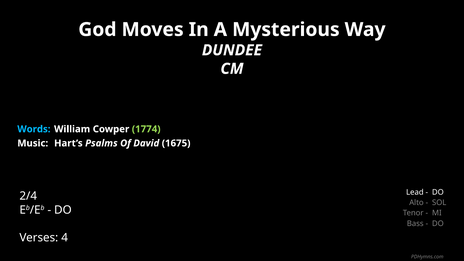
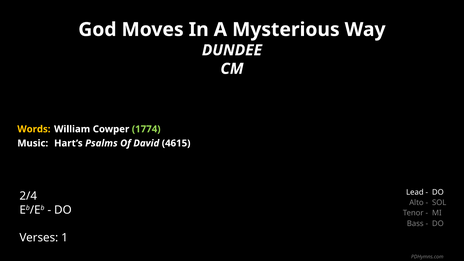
Words colour: light blue -> yellow
1675: 1675 -> 4615
4: 4 -> 1
